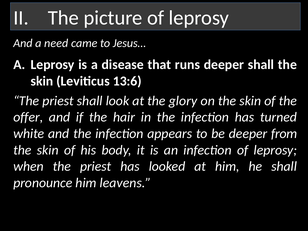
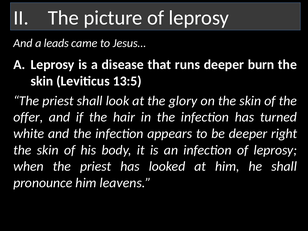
need: need -> leads
deeper shall: shall -> burn
13:6: 13:6 -> 13:5
from: from -> right
